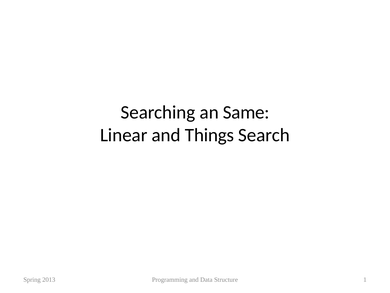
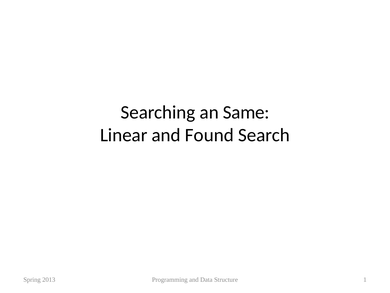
Things: Things -> Found
